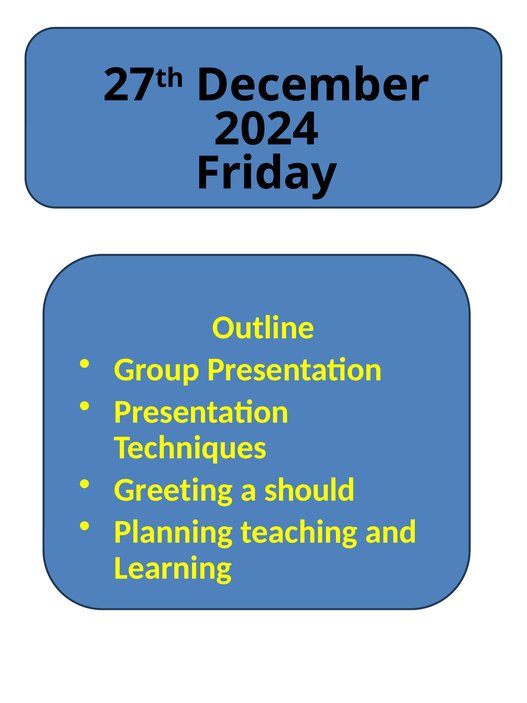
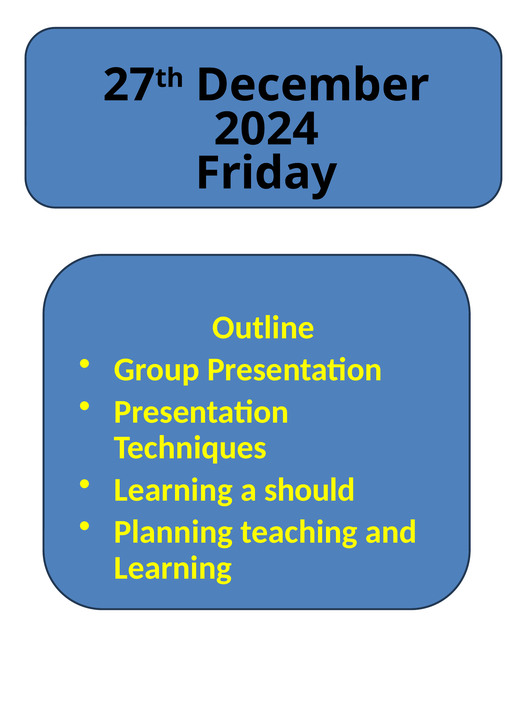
Greeting at (173, 489): Greeting -> Learning
